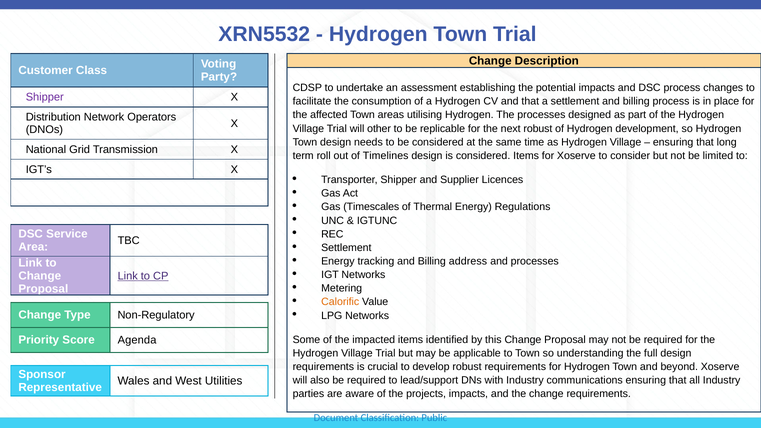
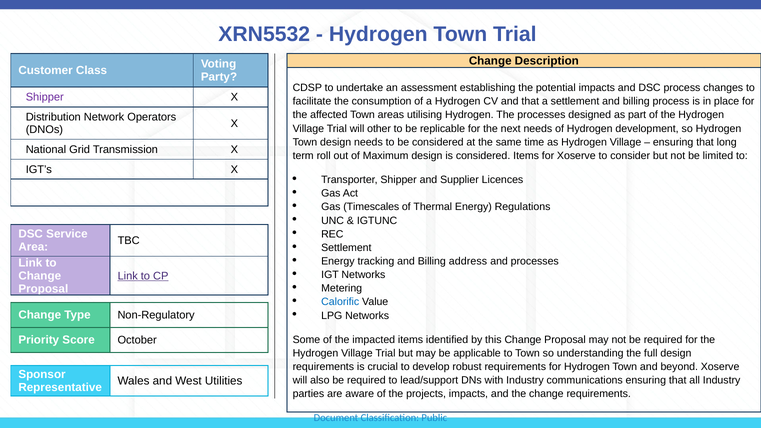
next robust: robust -> needs
Timelines: Timelines -> Maximum
Calorific colour: orange -> blue
Agenda: Agenda -> October
